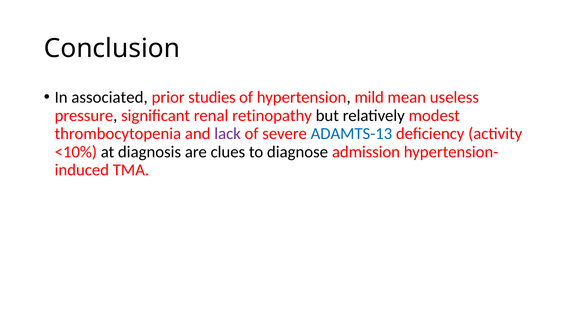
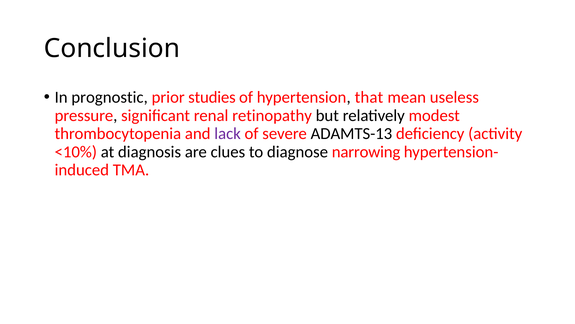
associated: associated -> prognostic
mild: mild -> that
ADAMTS-13 colour: blue -> black
admission: admission -> narrowing
